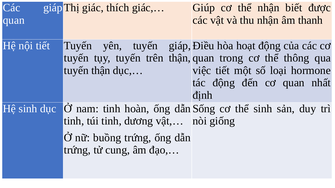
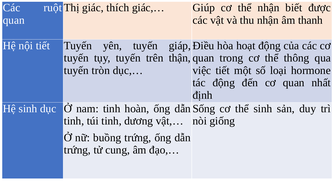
Các giáp: giáp -> ruột
tuyến thận: thận -> tròn
